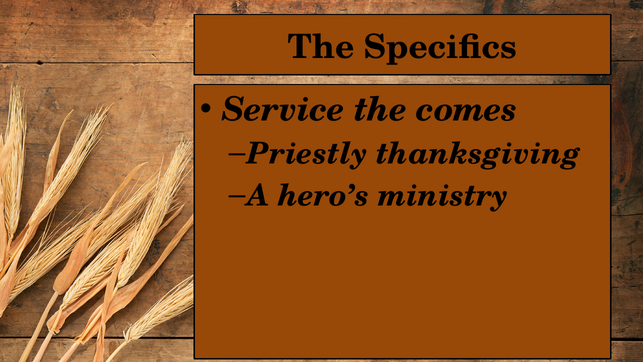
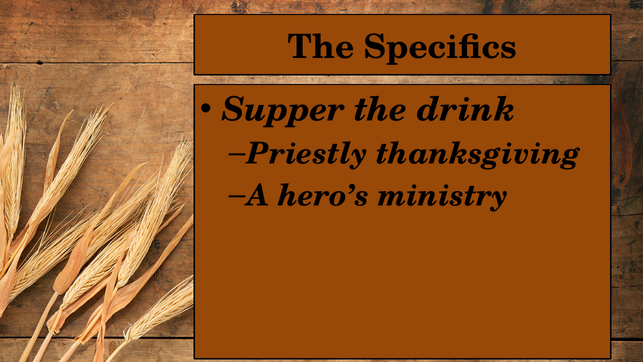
Service: Service -> Supper
comes: comes -> drink
